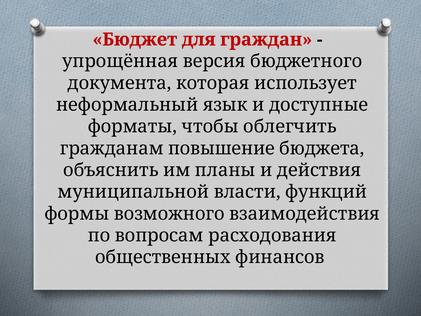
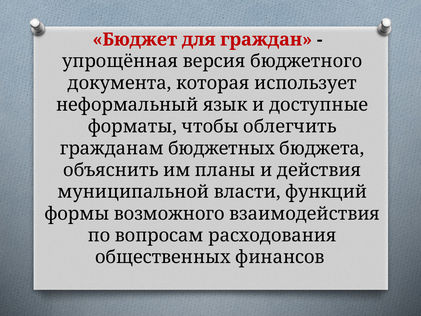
повышение: повышение -> бюджетных
